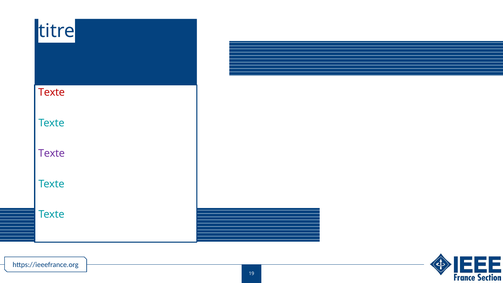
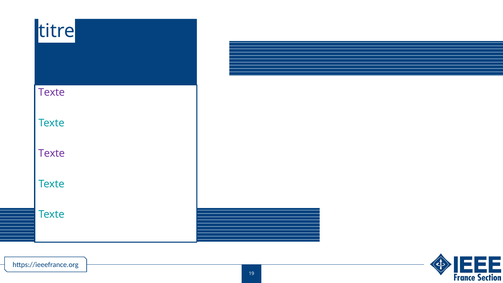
Texte at (52, 92) colour: red -> purple
